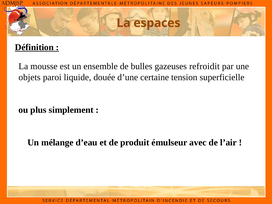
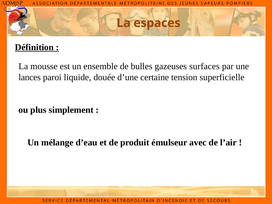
refroidit: refroidit -> surfaces
objets: objets -> lances
